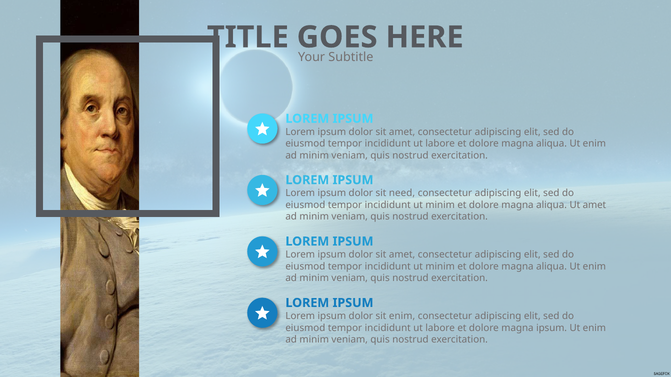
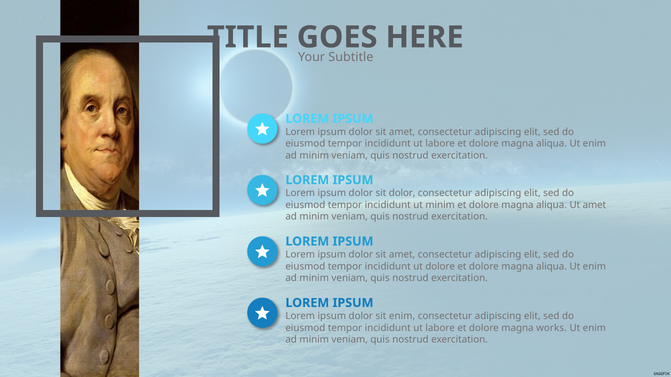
sit need: need -> dolor
minim at (440, 267): minim -> dolore
magna ipsum: ipsum -> works
